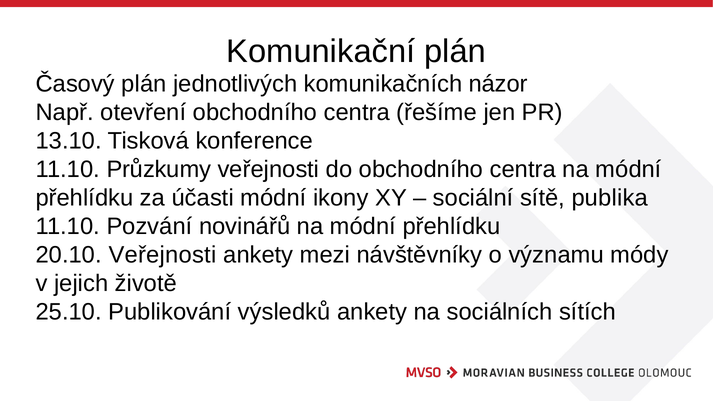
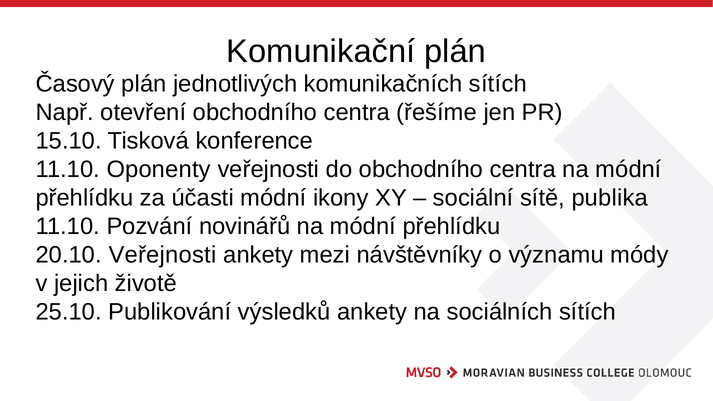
komunikačních názor: názor -> sítích
13.10: 13.10 -> 15.10
Průzkumy: Průzkumy -> Oponenty
